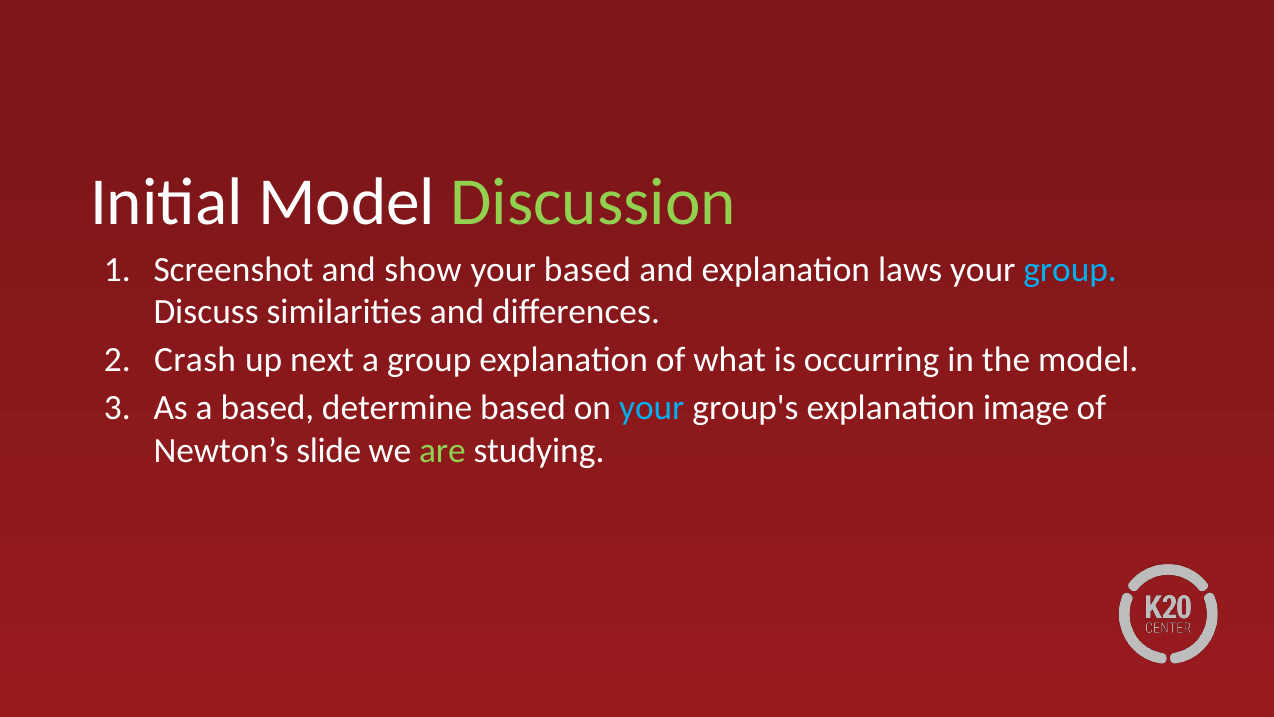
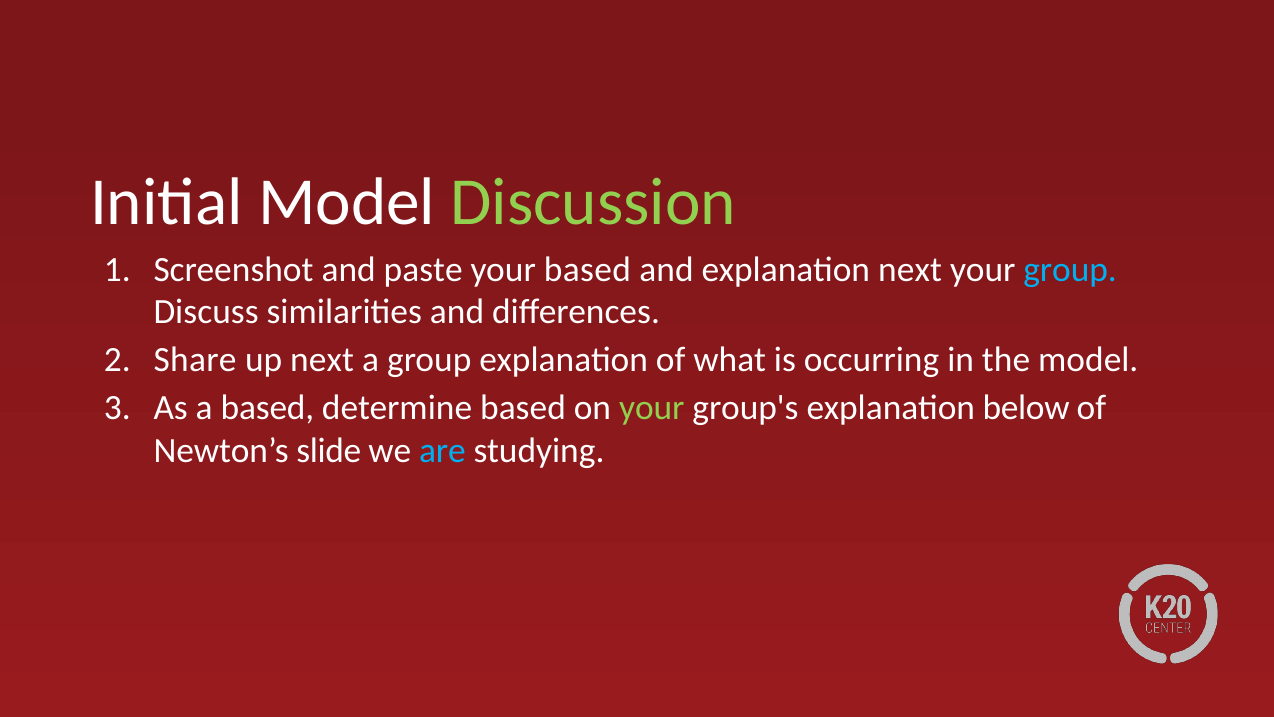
show: show -> paste
explanation laws: laws -> next
Crash: Crash -> Share
your at (652, 408) colour: light blue -> light green
image: image -> below
are colour: light green -> light blue
